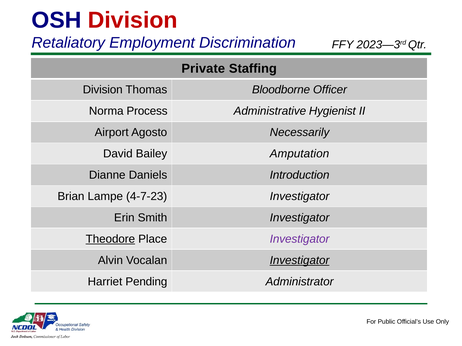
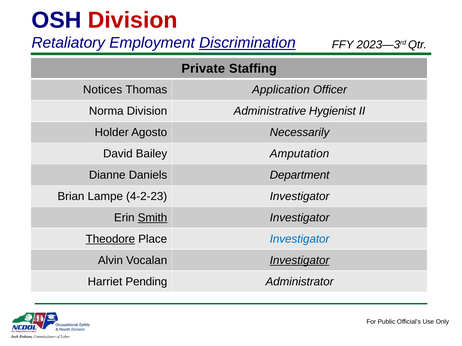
Discrimination underline: none -> present
Division at (103, 90): Division -> Notices
Bloodborne: Bloodborne -> Application
Norma Process: Process -> Division
Airport: Airport -> Holder
Introduction: Introduction -> Department
4-7-23: 4-7-23 -> 4-2-23
Smith underline: none -> present
Investigator at (300, 239) colour: purple -> blue
